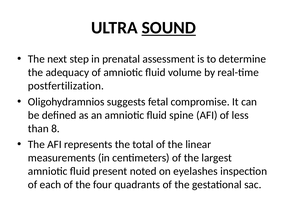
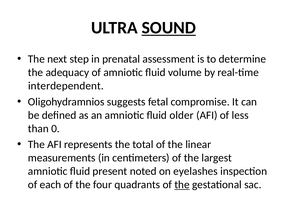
postfertilization: postfertilization -> interdependent
spine: spine -> older
8: 8 -> 0
the at (182, 185) underline: none -> present
